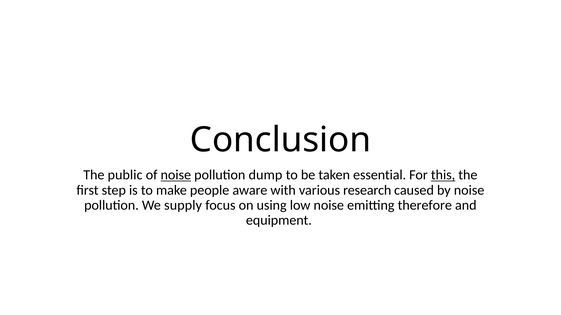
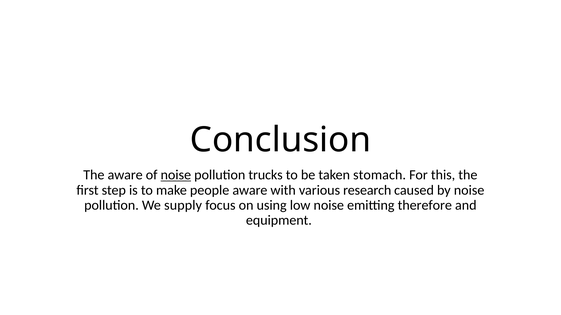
The public: public -> aware
dump: dump -> trucks
essential: essential -> stomach
this underline: present -> none
